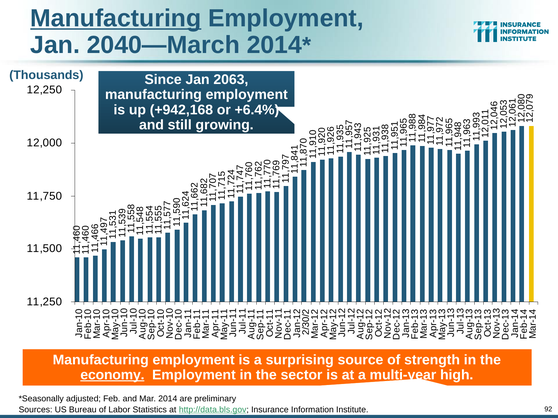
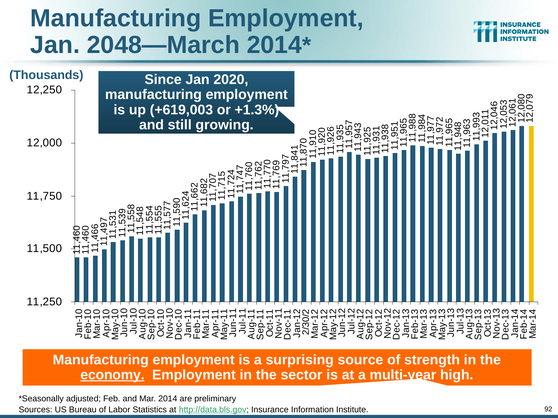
Manufacturing at (116, 18) underline: present -> none
2040—March: 2040—March -> 2048—March
2063: 2063 -> 2020
+942,168: +942,168 -> +619,003
+6.4%: +6.4% -> +1.3%
